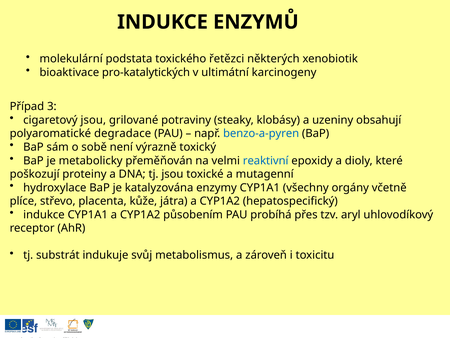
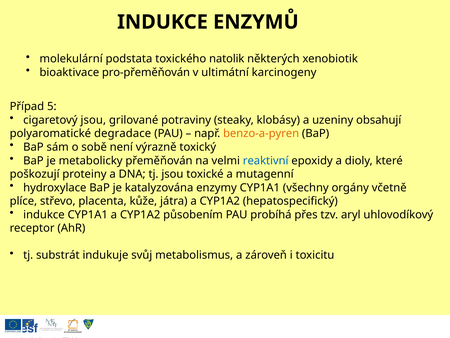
řetězci: řetězci -> natolik
pro-katalytických: pro-katalytických -> pro-přeměňován
3: 3 -> 5
benzo-a-pyren colour: blue -> orange
